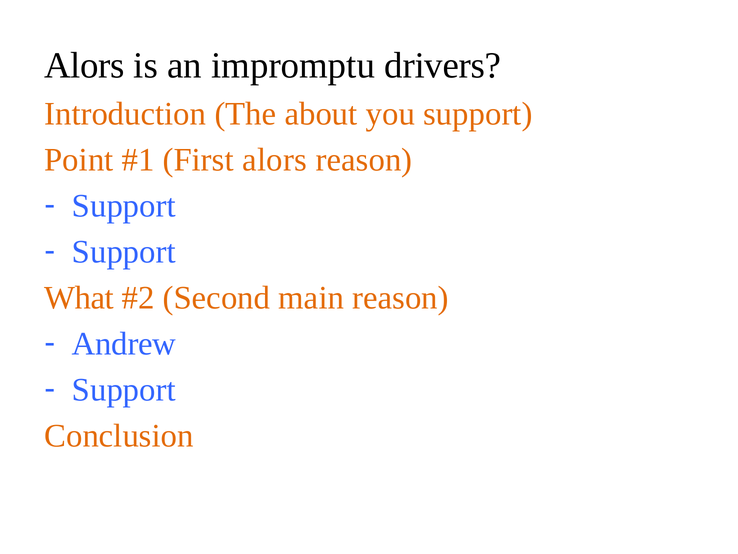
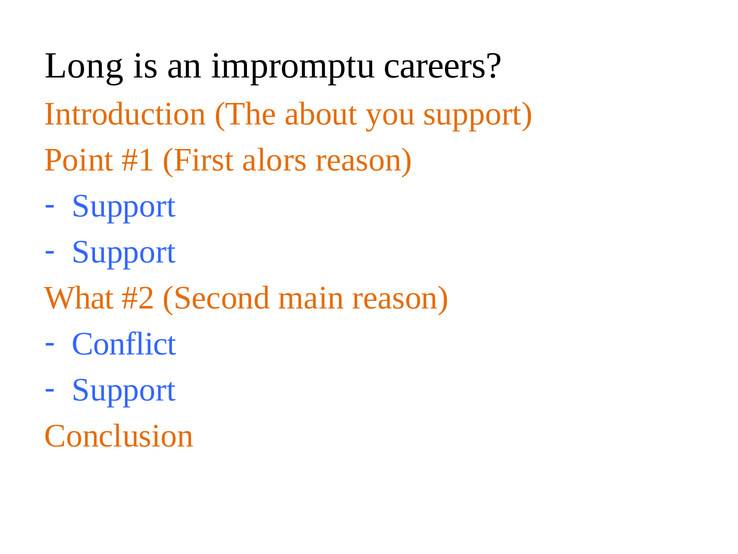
Alors at (84, 66): Alors -> Long
drivers: drivers -> careers
Andrew: Andrew -> Conflict
